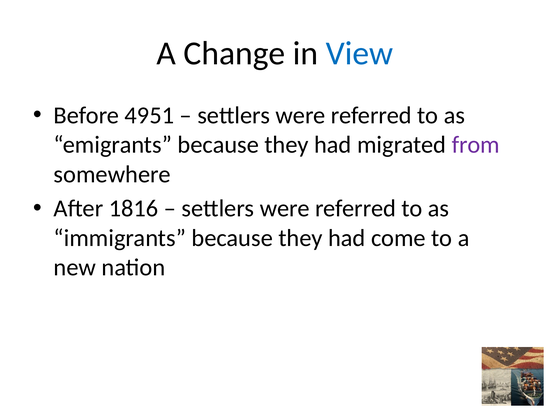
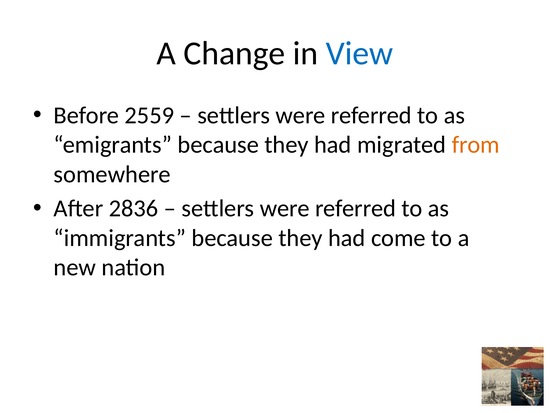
4951: 4951 -> 2559
from colour: purple -> orange
1816: 1816 -> 2836
